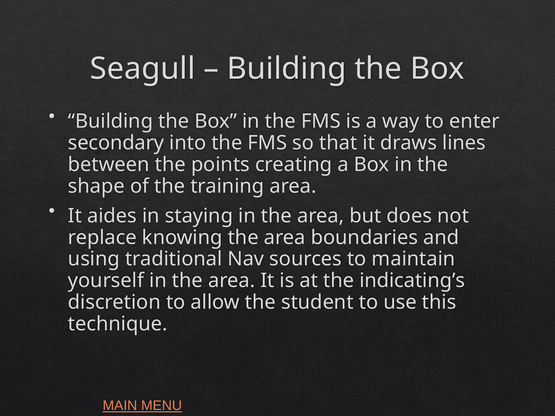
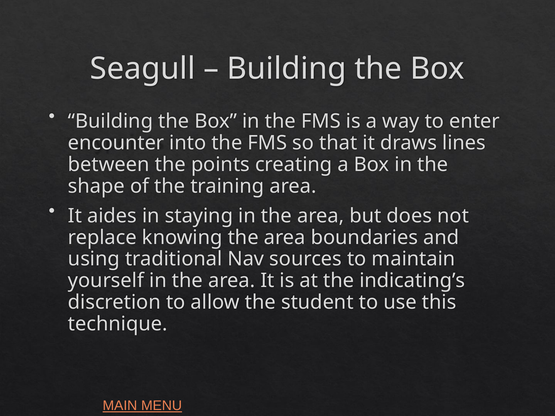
secondary: secondary -> encounter
